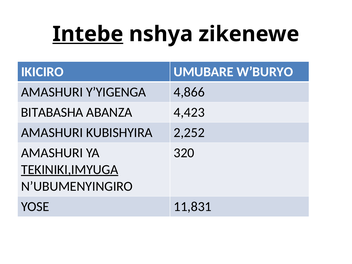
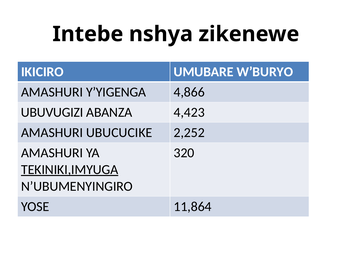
Intebe underline: present -> none
BITABASHA: BITABASHA -> UBUVUGIZI
KUBISHYIRA: KUBISHYIRA -> UBUCUCIKE
11,831: 11,831 -> 11,864
